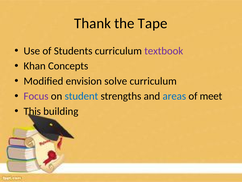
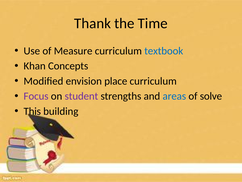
Tape: Tape -> Time
Students: Students -> Measure
textbook colour: purple -> blue
solve: solve -> place
student colour: blue -> purple
meet: meet -> solve
